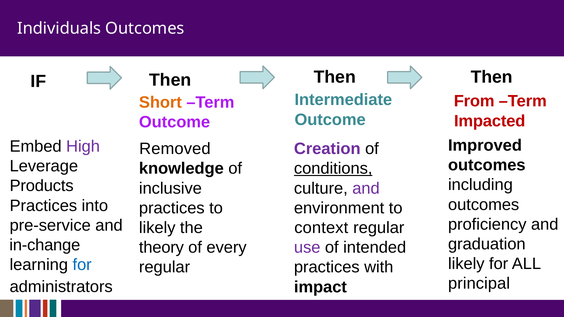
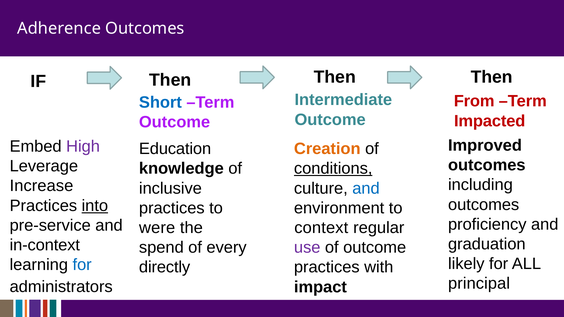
Individuals: Individuals -> Adherence
Short colour: orange -> blue
Removed: Removed -> Education
Creation colour: purple -> orange
Products: Products -> Increase
and at (366, 188) colour: purple -> blue
into underline: none -> present
likely at (157, 228): likely -> were
in-change: in-change -> in-context
theory: theory -> spend
of intended: intended -> outcome
regular at (165, 267): regular -> directly
